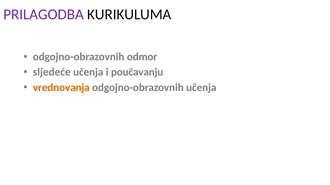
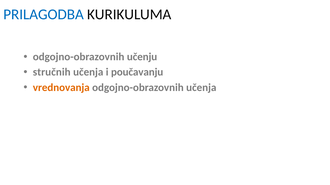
PRILAGODBA colour: purple -> blue
odmor: odmor -> učenju
sljedeće: sljedeće -> stručnih
